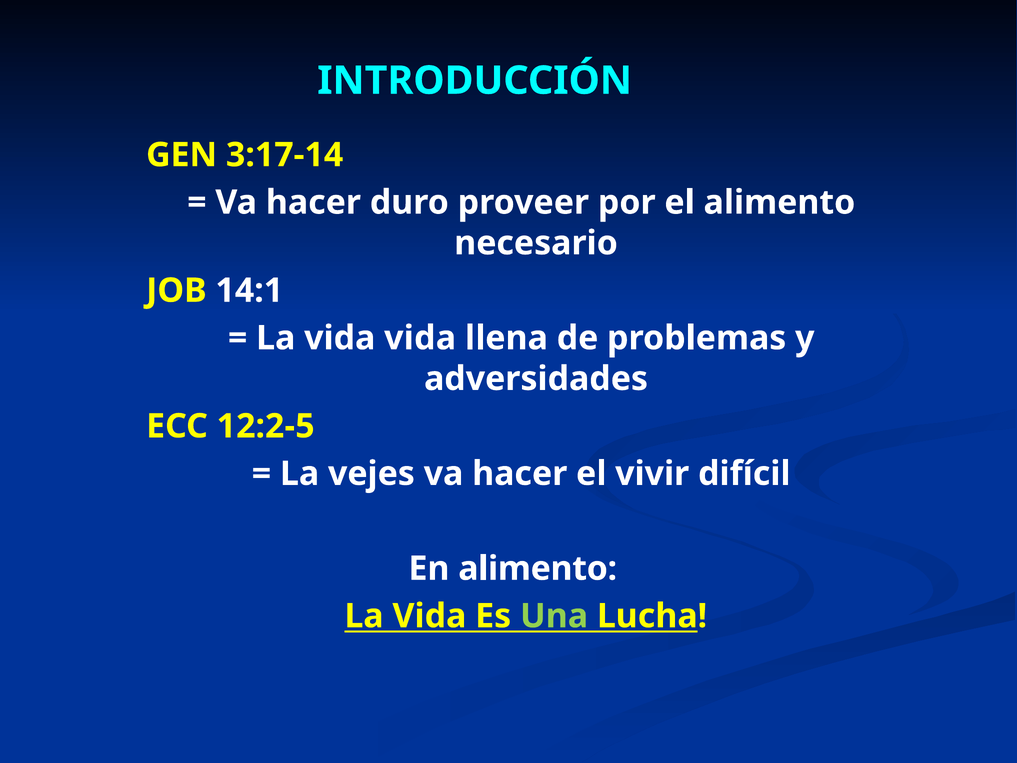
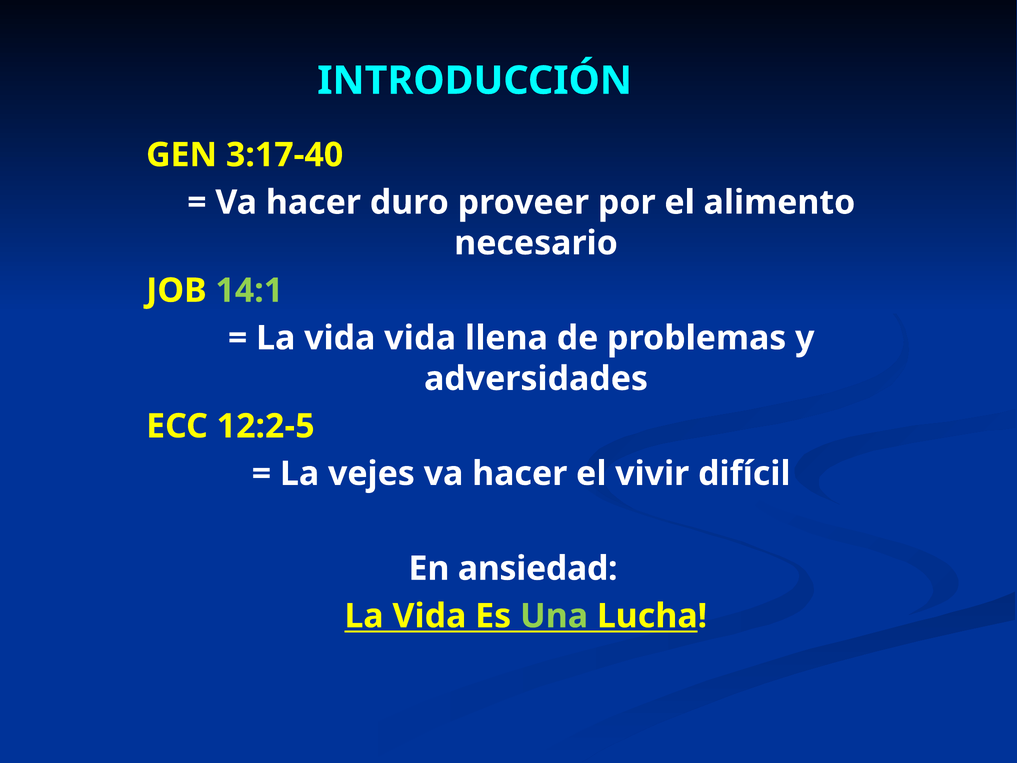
3:17-14: 3:17-14 -> 3:17-40
14:1 colour: white -> light green
En alimento: alimento -> ansiedad
